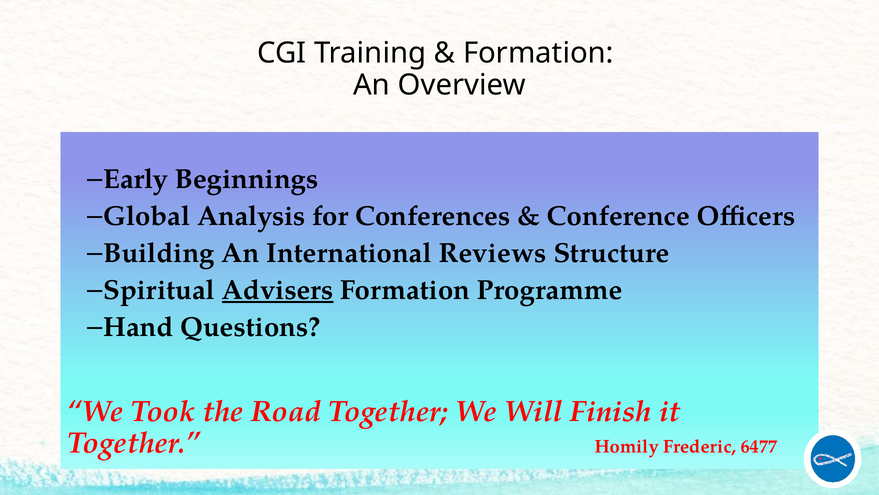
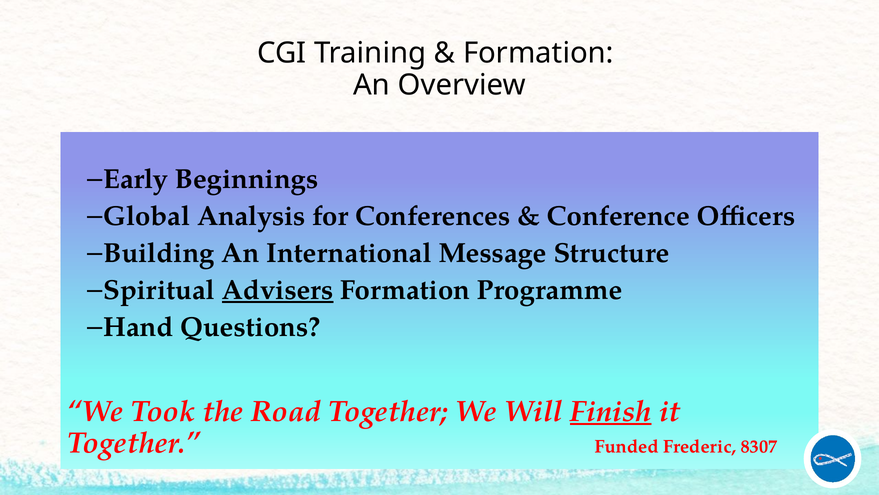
Reviews: Reviews -> Message
Finish underline: none -> present
Homily: Homily -> Funded
6477: 6477 -> 8307
